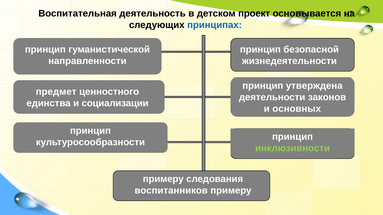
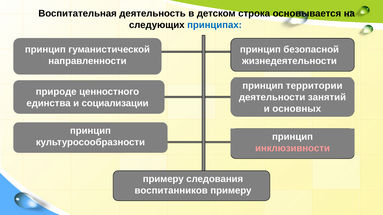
проект: проект -> строка
утверждена: утверждена -> территории
предмет: предмет -> природе
законов: законов -> занятий
инклюзивности colour: light green -> pink
